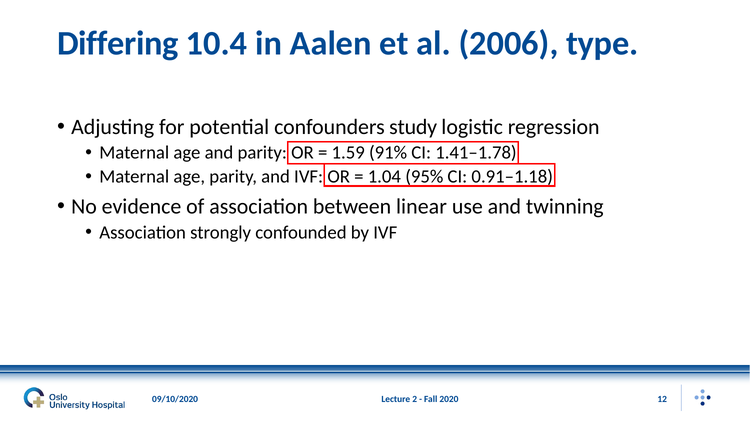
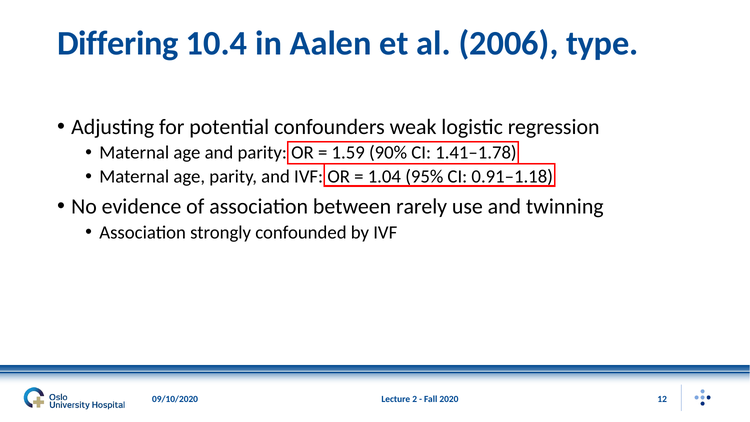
study: study -> weak
91%: 91% -> 90%
linear: linear -> rarely
